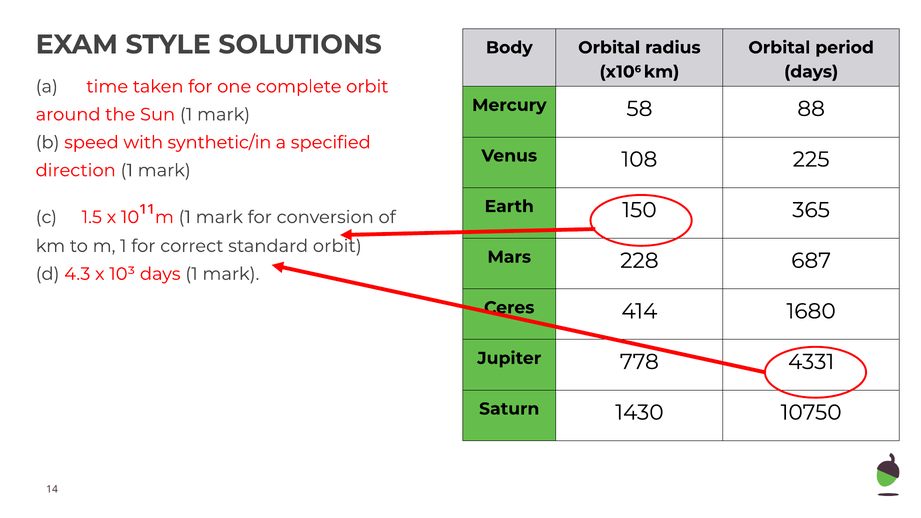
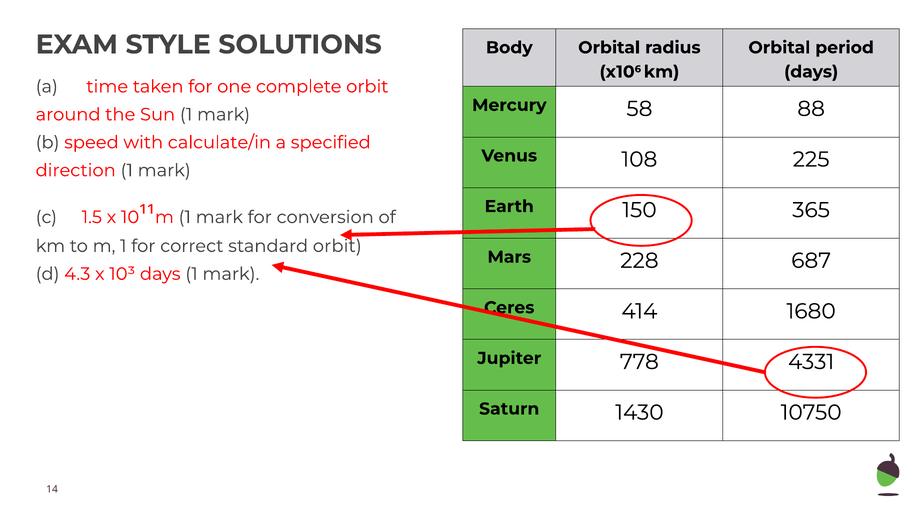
synthetic/in: synthetic/in -> calculate/in
